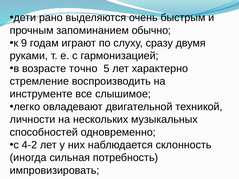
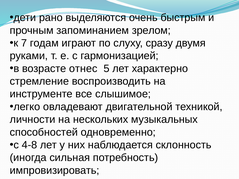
обычно: обычно -> зрелом
9: 9 -> 7
точно: точно -> отнес
4-2: 4-2 -> 4-8
